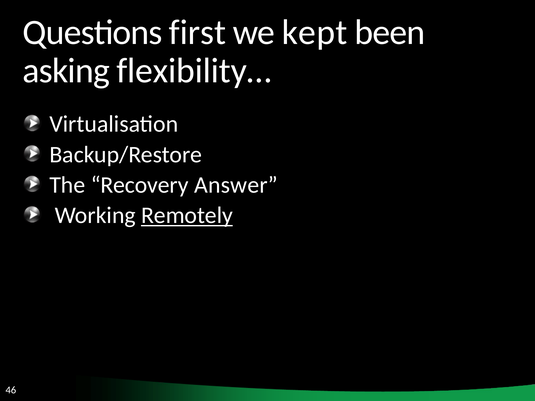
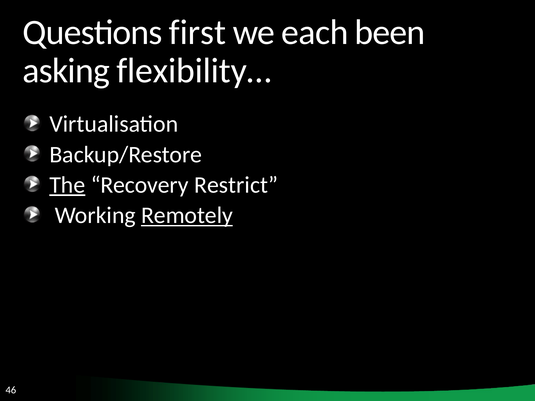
kept: kept -> each
The underline: none -> present
Answer: Answer -> Restrict
